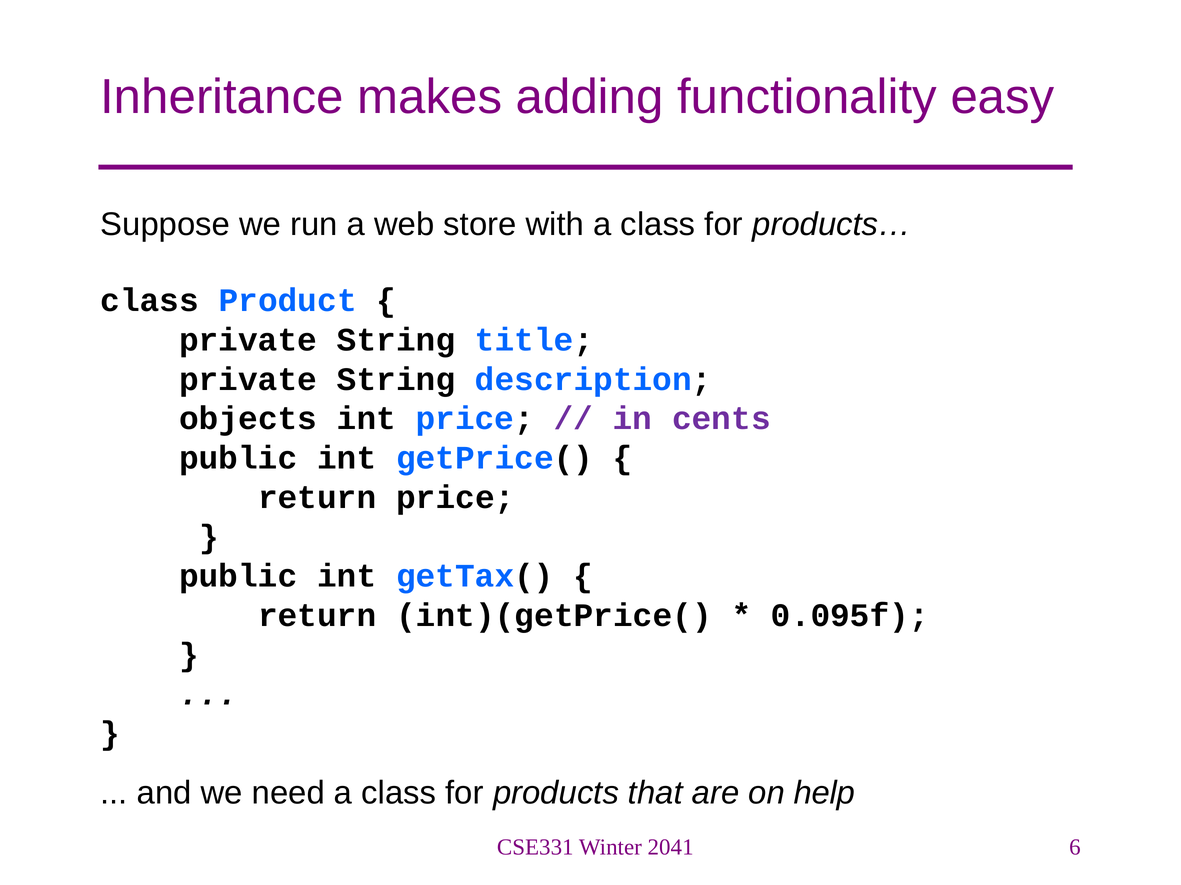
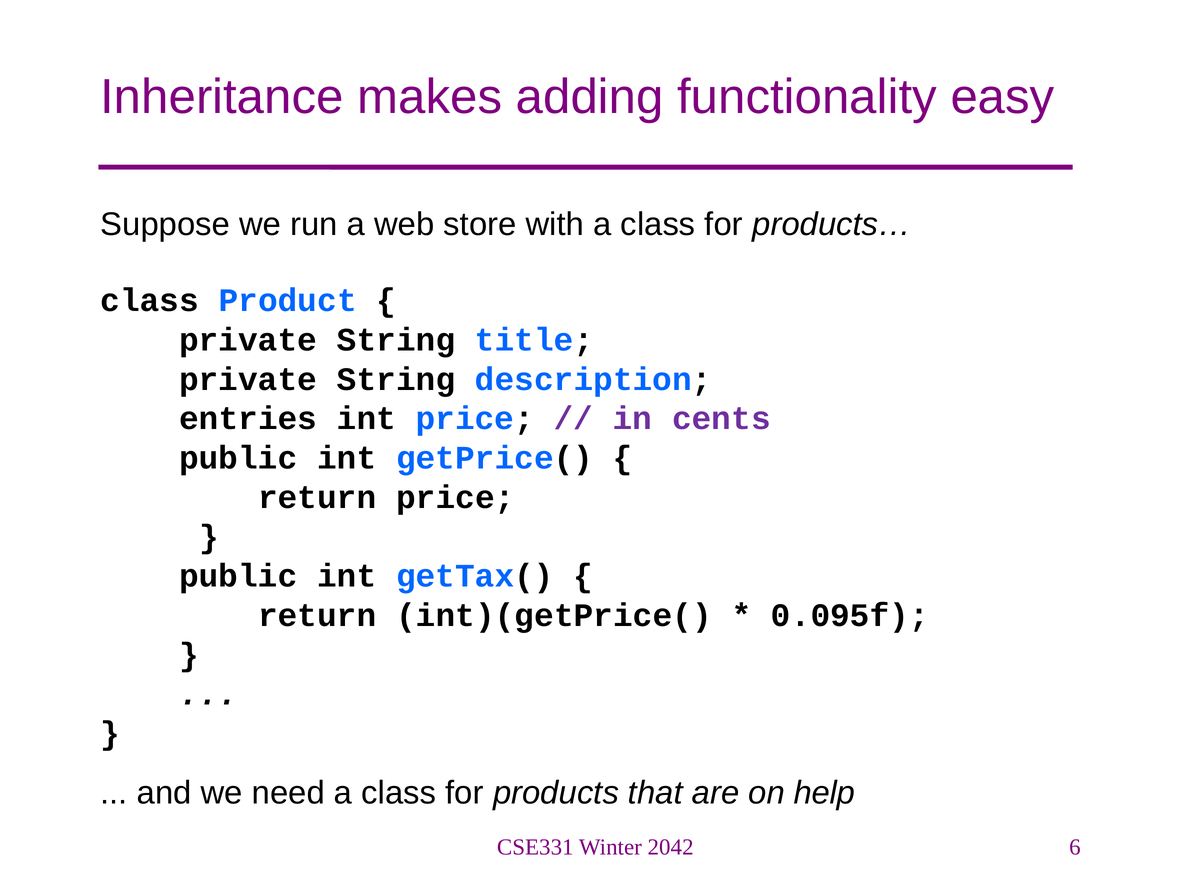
objects: objects -> entries
2041: 2041 -> 2042
